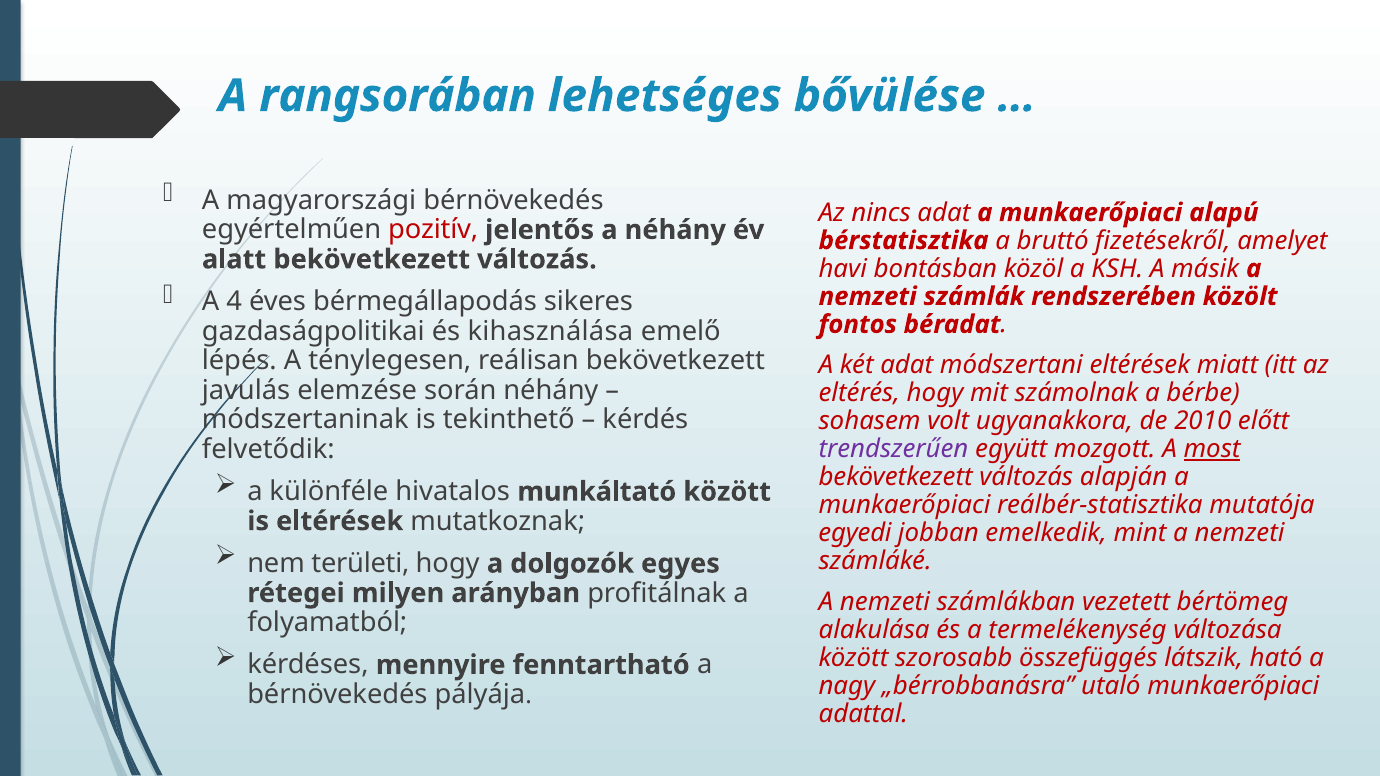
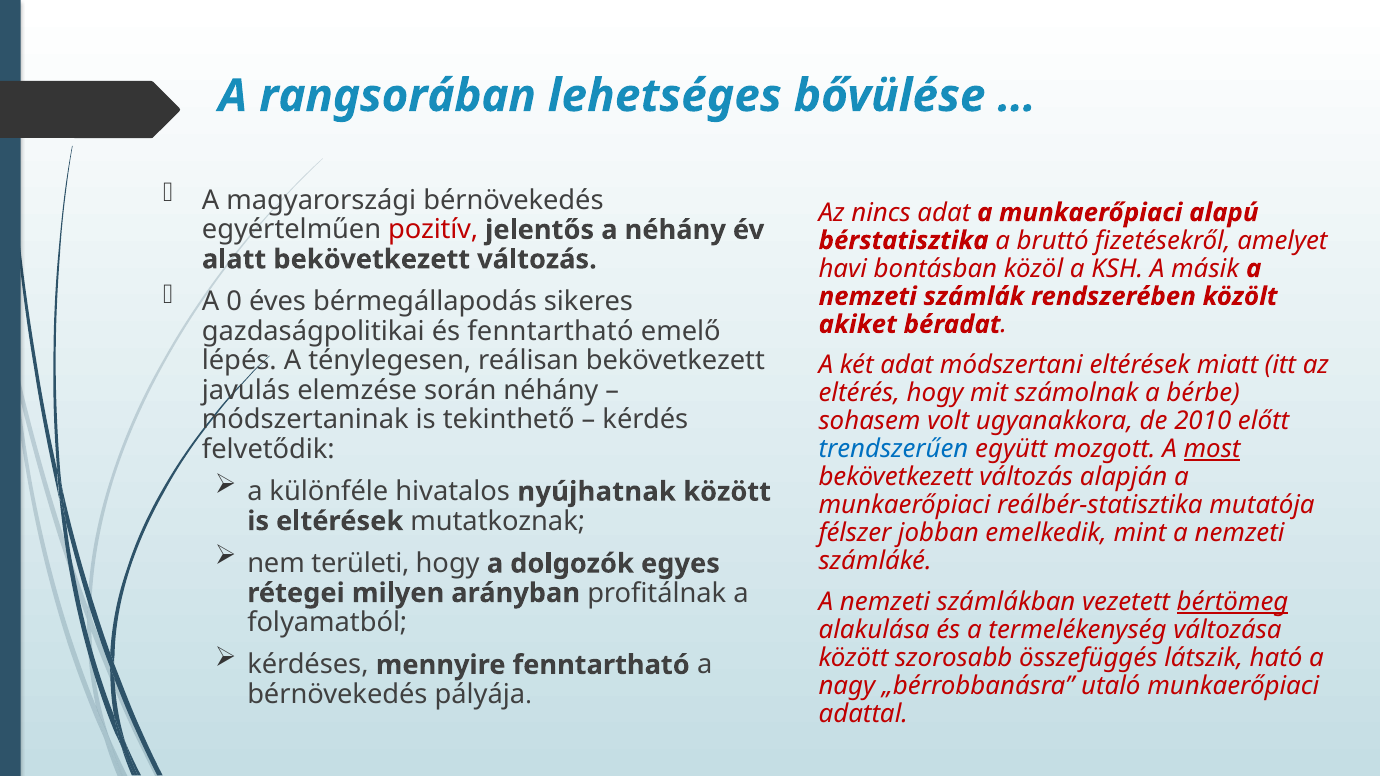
4: 4 -> 0
fontos: fontos -> akiket
és kihasználása: kihasználása -> fenntartható
trendszerűen colour: purple -> blue
munkáltató: munkáltató -> nyújhatnak
egyedi: egyedi -> félszer
bértömeg underline: none -> present
